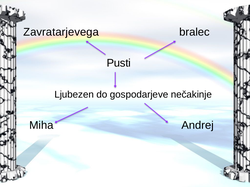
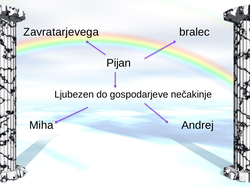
Pusti: Pusti -> Pijan
